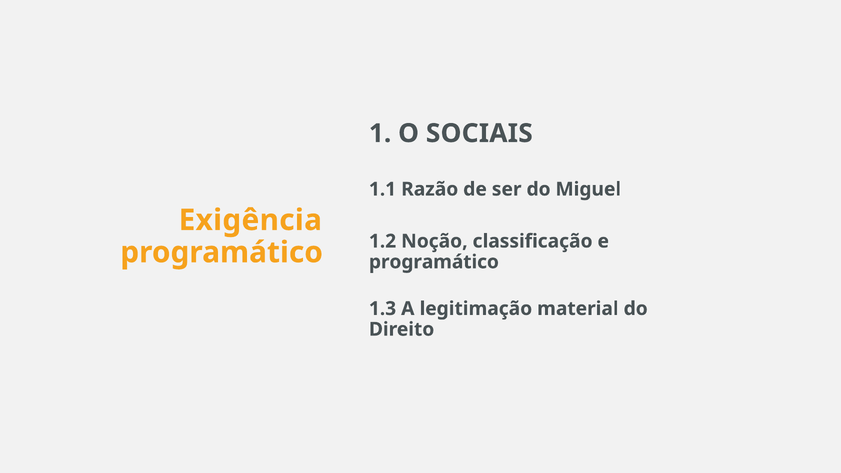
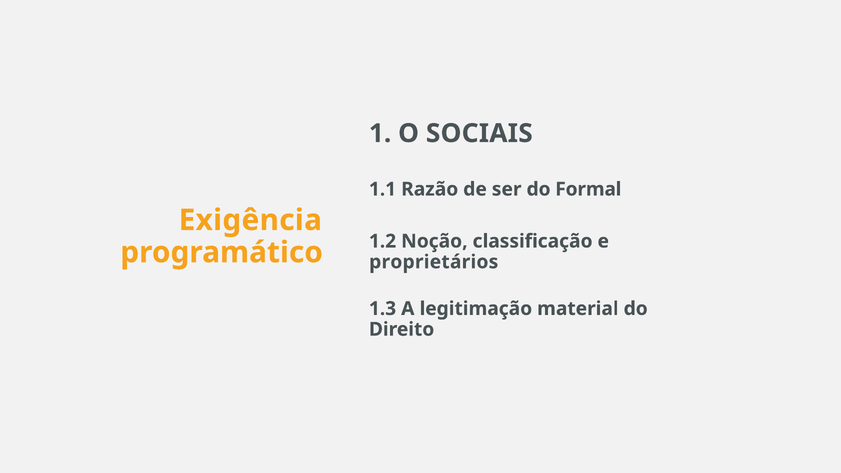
Miguel: Miguel -> Formal
programático at (434, 262): programático -> proprietários
